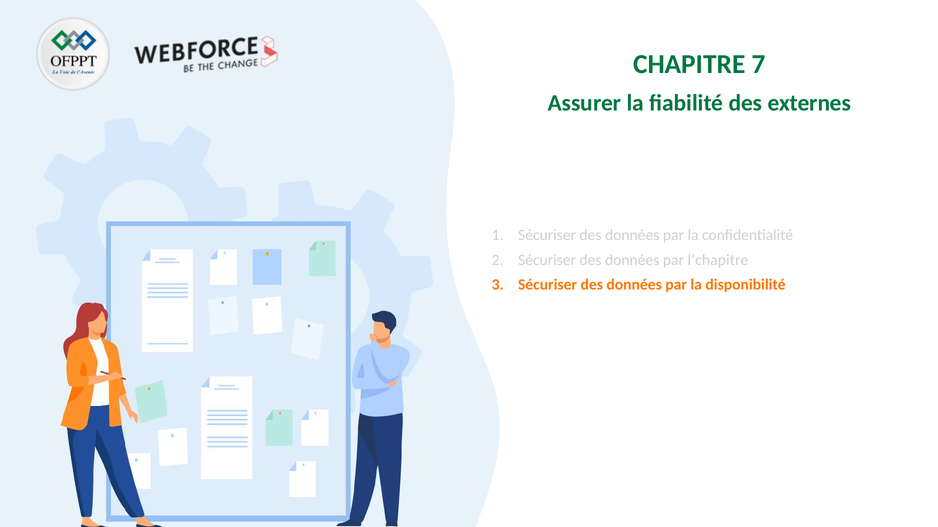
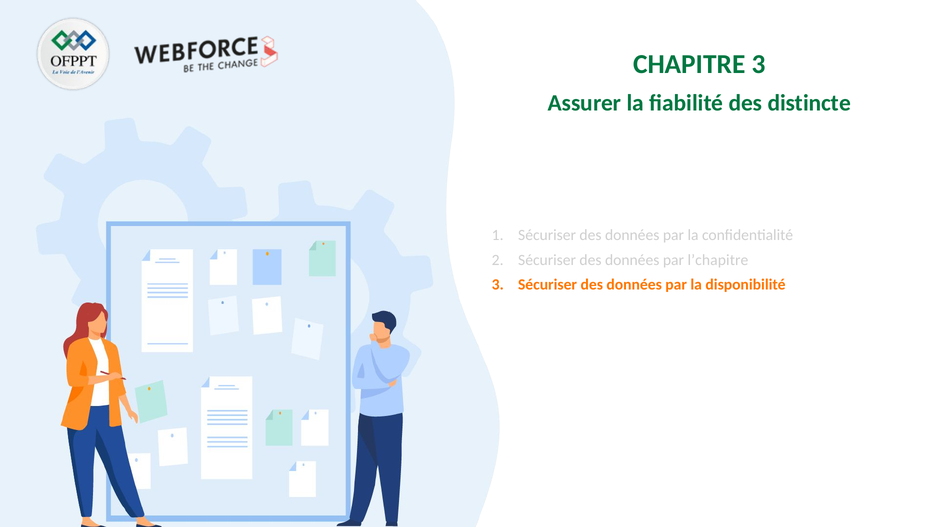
CHAPITRE 7: 7 -> 3
externes: externes -> distincte
